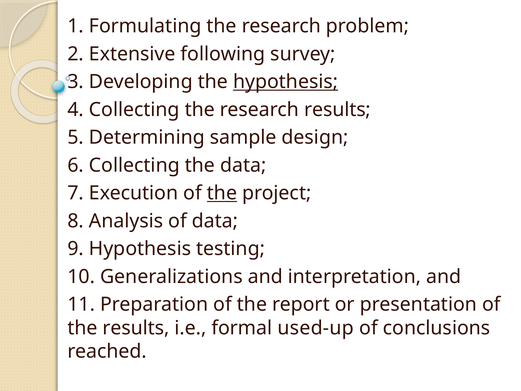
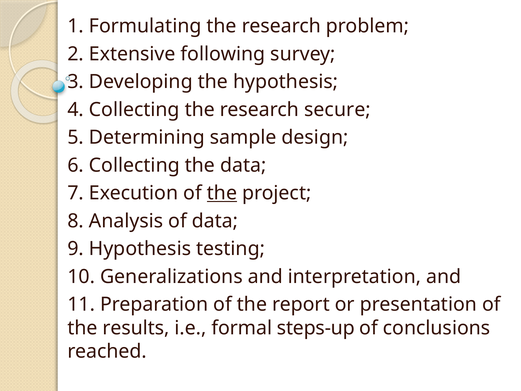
hypothesis at (286, 82) underline: present -> none
research results: results -> secure
used-up: used-up -> steps-up
